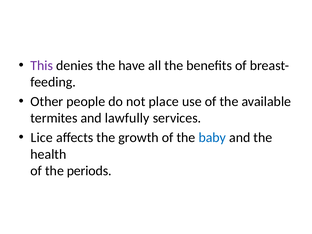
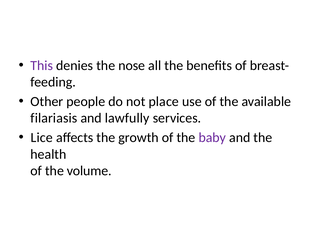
have: have -> nose
termites: termites -> filariasis
baby colour: blue -> purple
periods: periods -> volume
